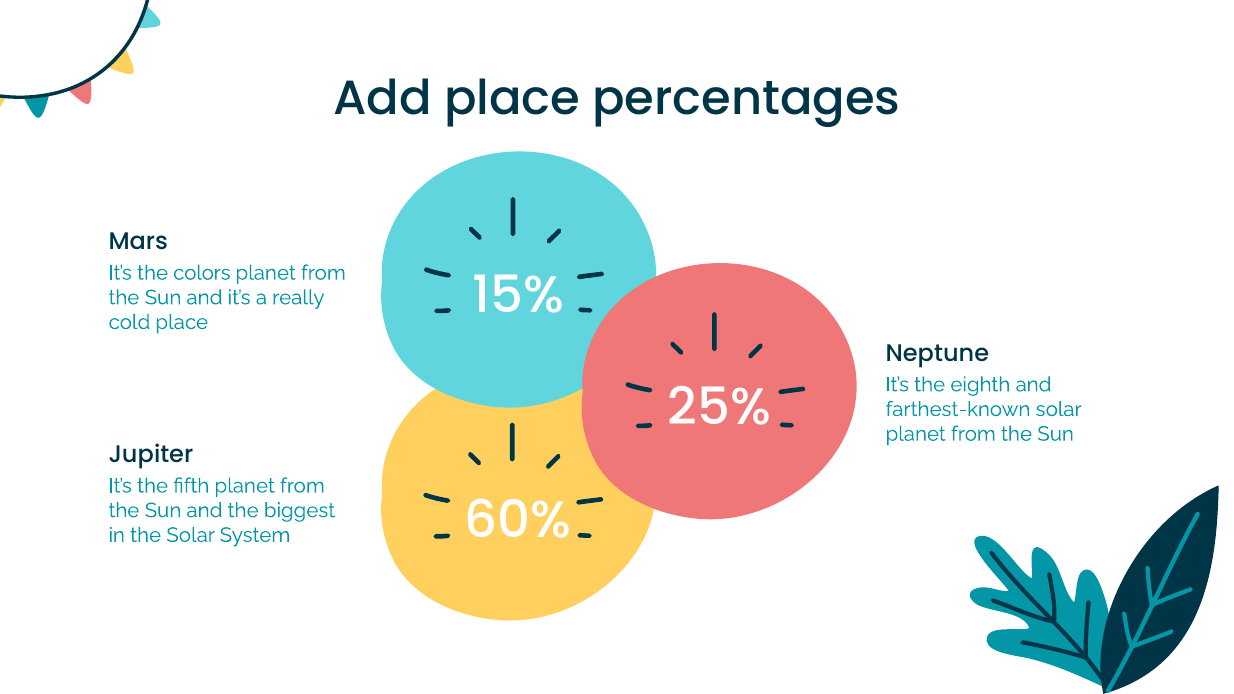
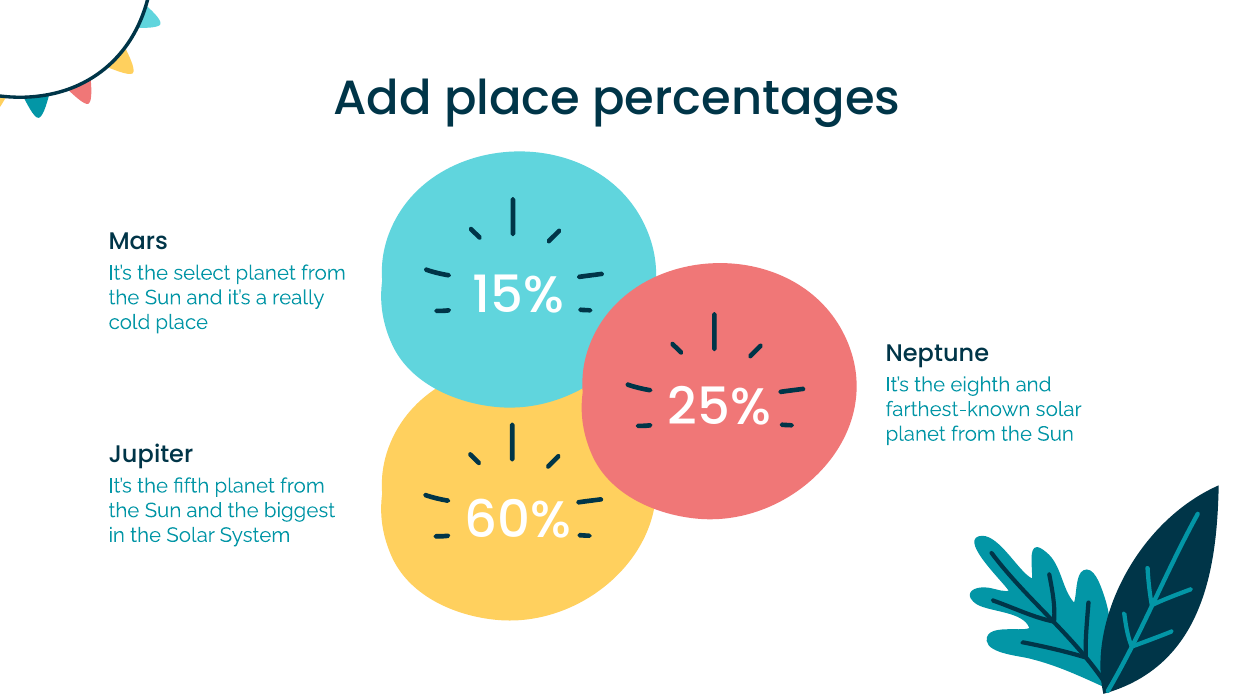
colors: colors -> select
